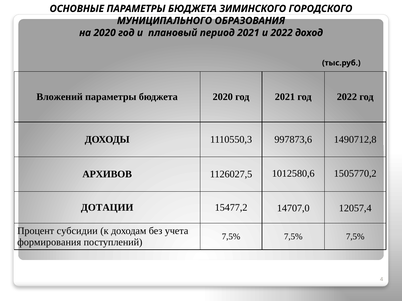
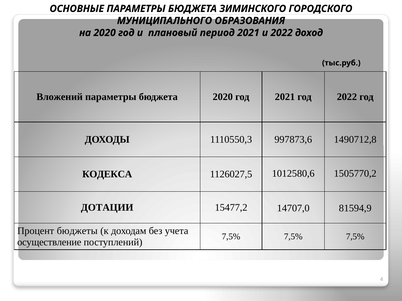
АРХИВОВ: АРХИВОВ -> КОДЕКСА
12057,4: 12057,4 -> 81594,9
субсидии: субсидии -> бюджеты
формирования: формирования -> осуществление
